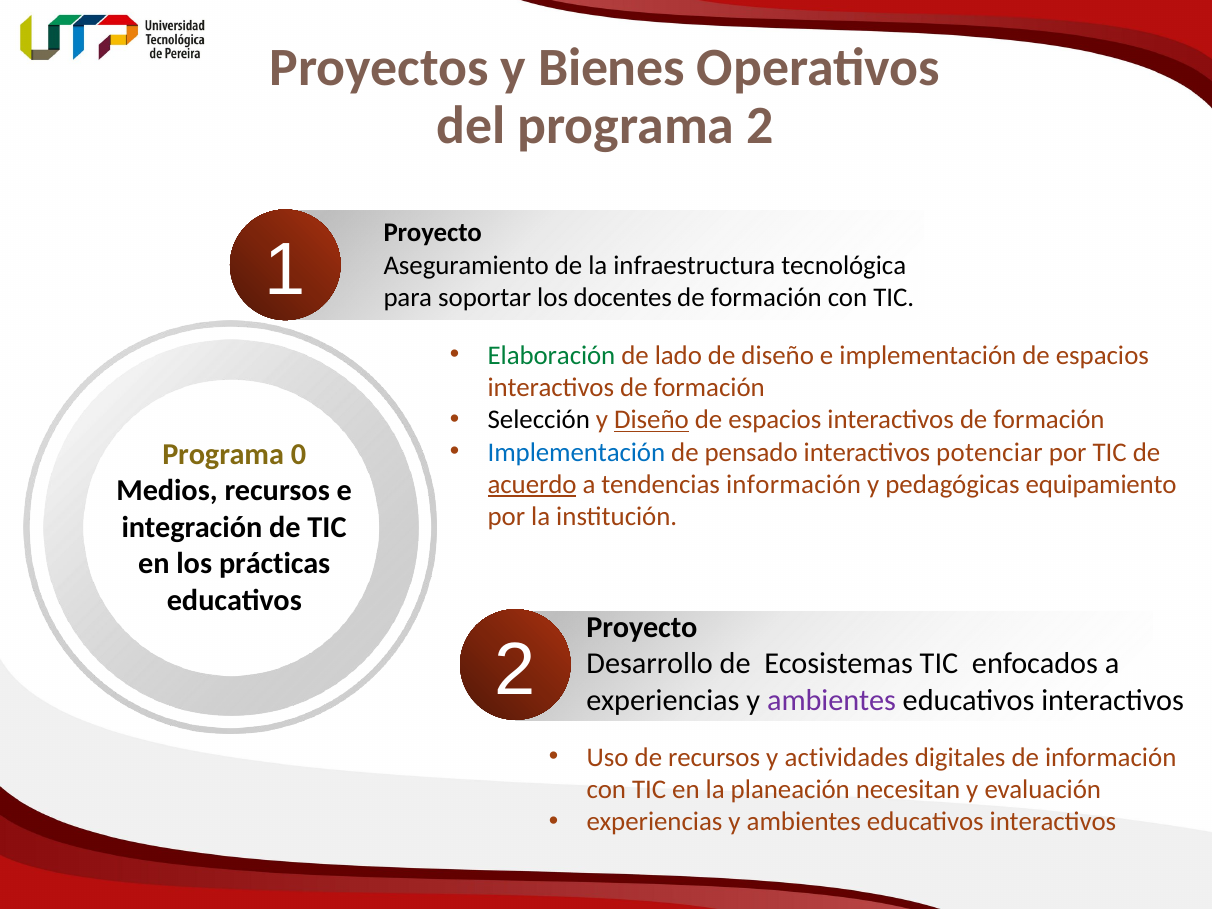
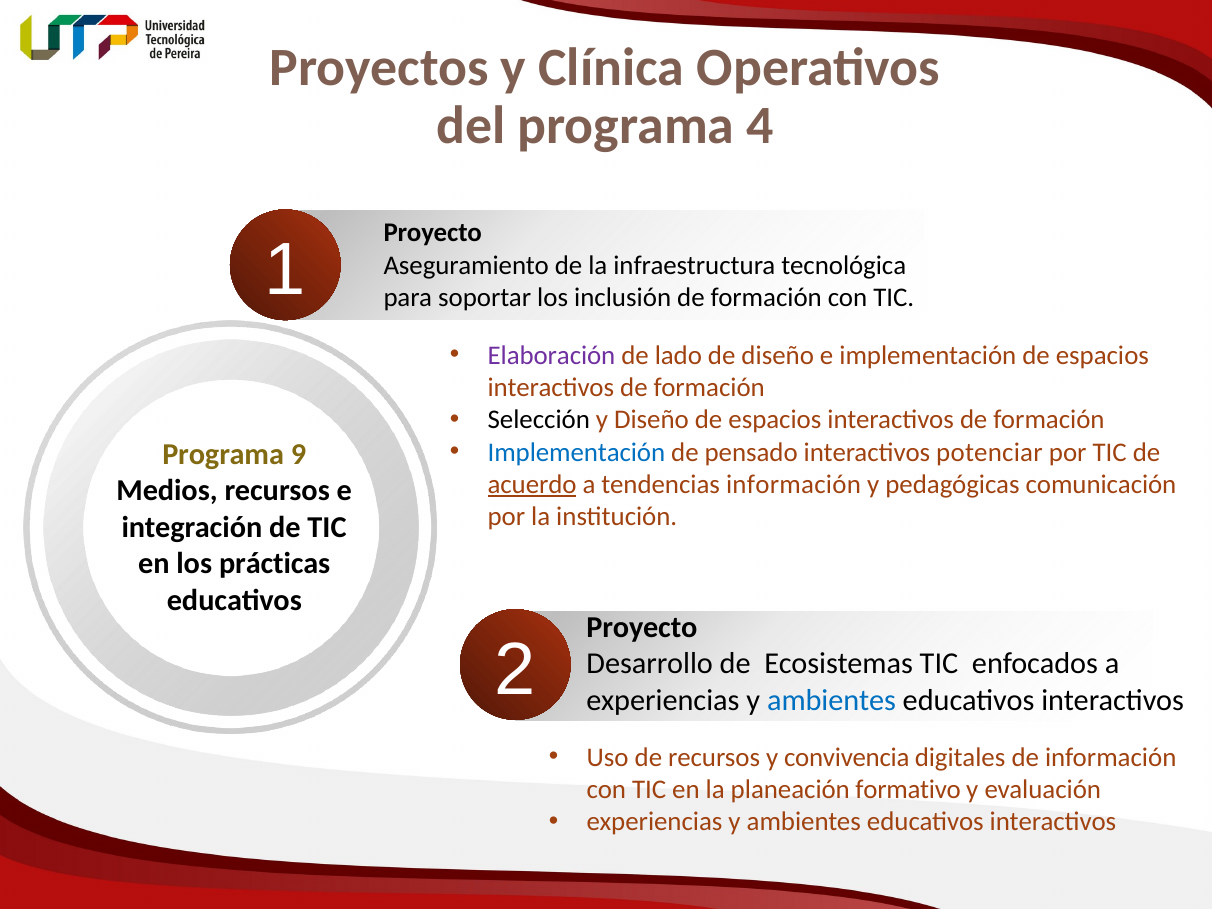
Bienes: Bienes -> Clínica
programa 2: 2 -> 4
docentes: docentes -> inclusión
Elaboración colour: green -> purple
Diseño at (651, 420) underline: present -> none
0: 0 -> 9
equipamiento: equipamiento -> comunicación
ambientes at (832, 700) colour: purple -> blue
actividades: actividades -> convivencia
necesitan: necesitan -> formativo
